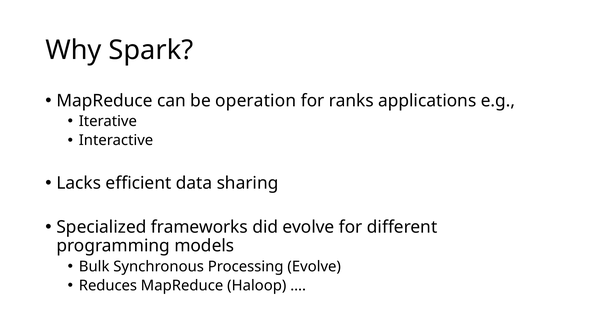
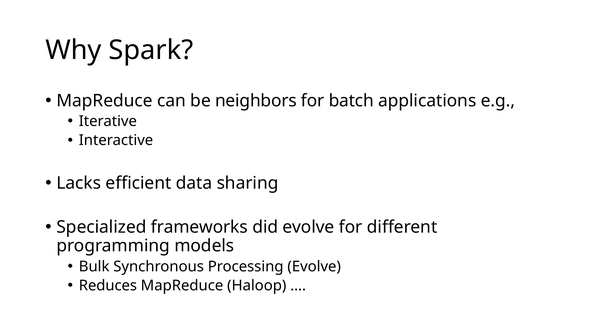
operation: operation -> neighbors
ranks: ranks -> batch
